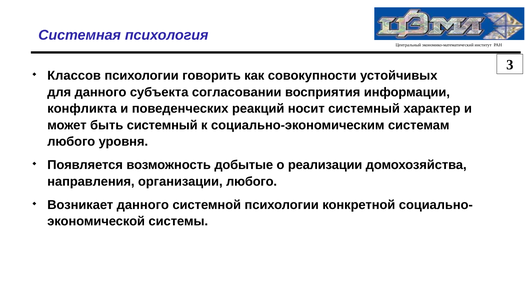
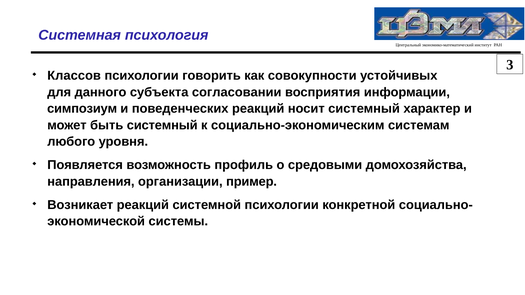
конфликта: конфликта -> симпозиум
добытые: добытые -> профиль
реализации: реализации -> средовыми
организации любого: любого -> пример
Возникает данного: данного -> реакций
